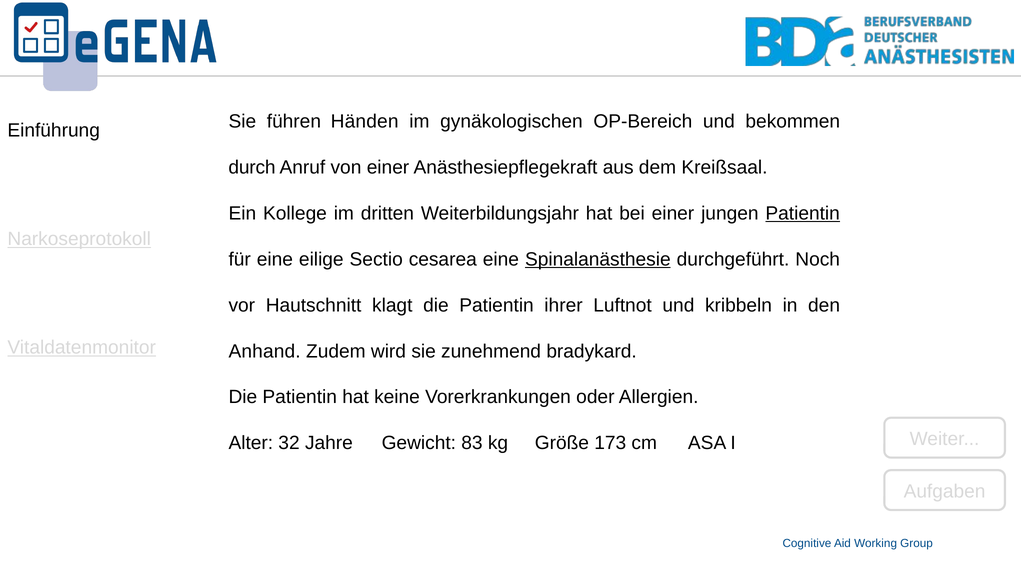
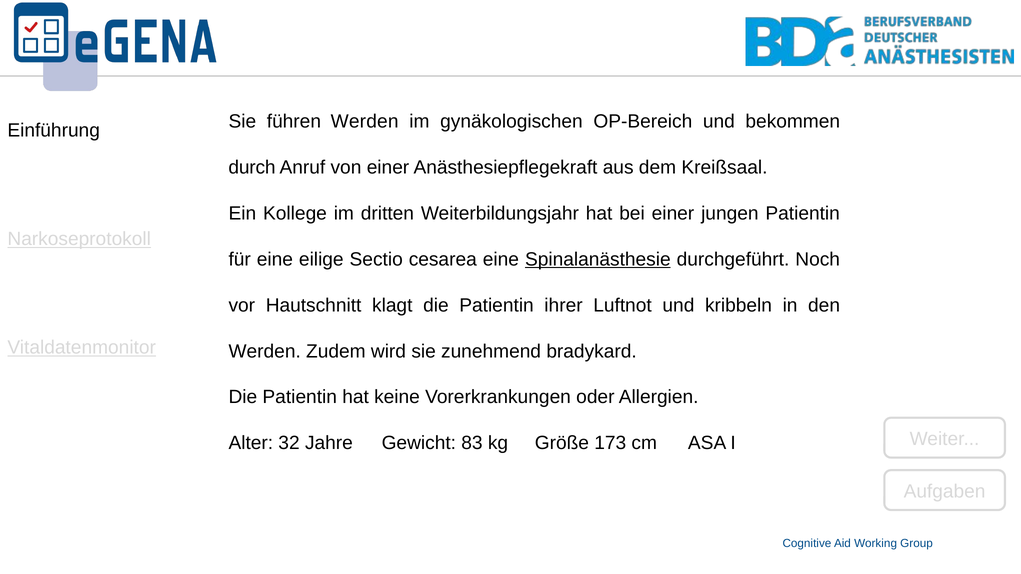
führen Händen: Händen -> Werden
Patientin at (803, 214) underline: present -> none
Anhand at (265, 351): Anhand -> Werden
